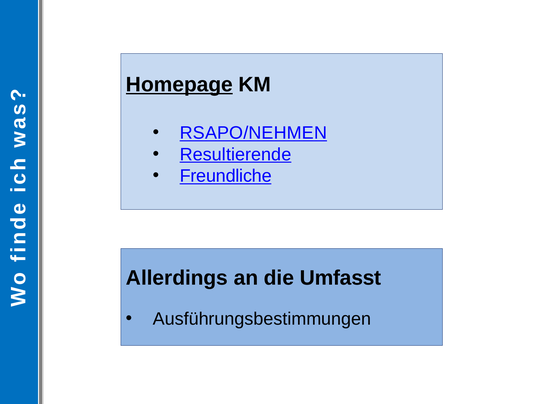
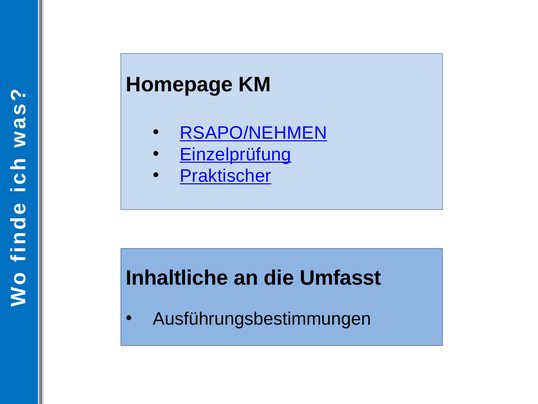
Homepage underline: present -> none
Resultierende: Resultierende -> Einzelprüfung
Freundliche: Freundliche -> Praktischer
Allerdings: Allerdings -> Inhaltliche
